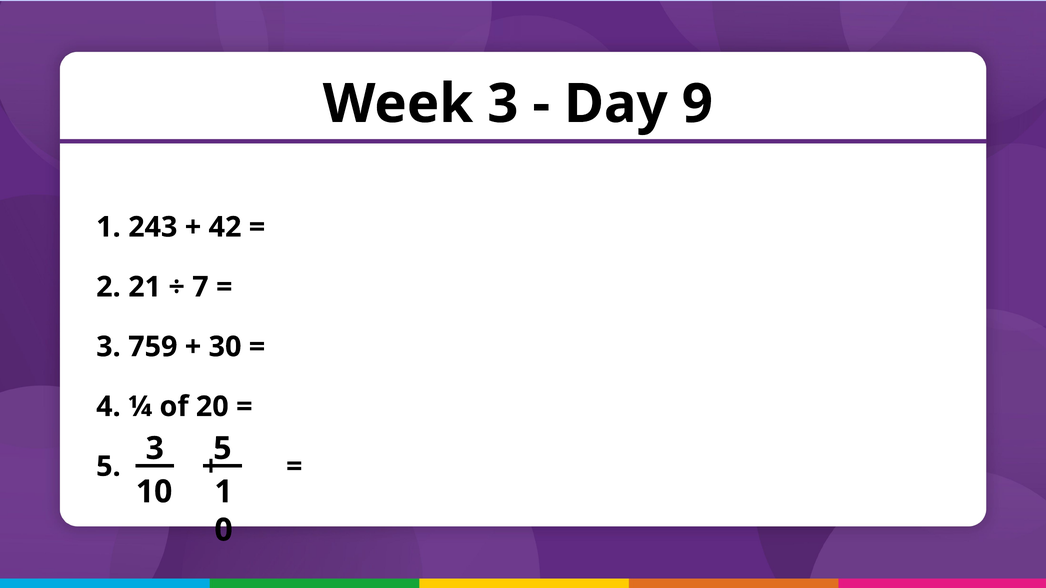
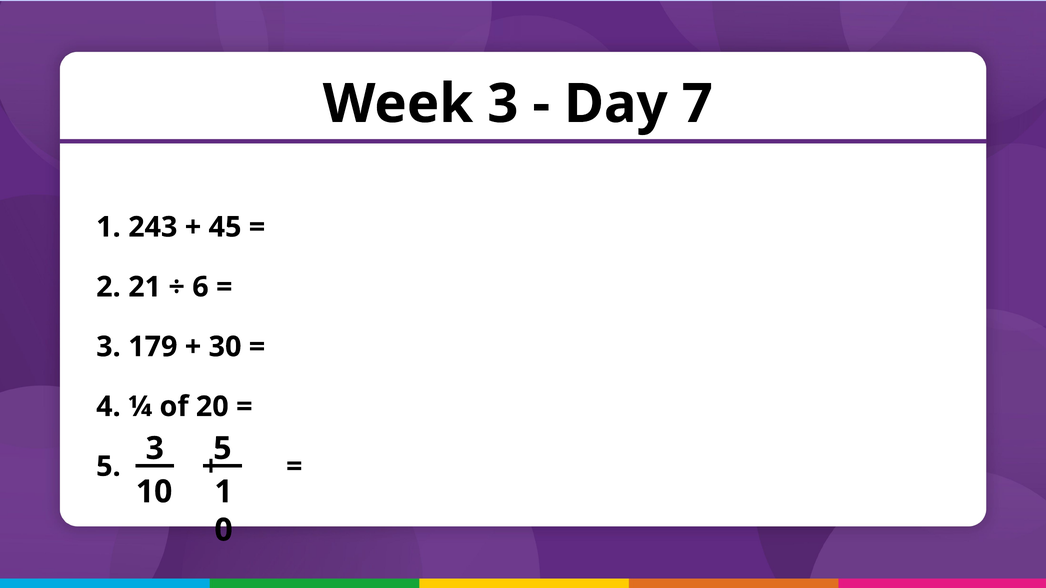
9: 9 -> 7
42: 42 -> 45
7: 7 -> 6
759: 759 -> 179
